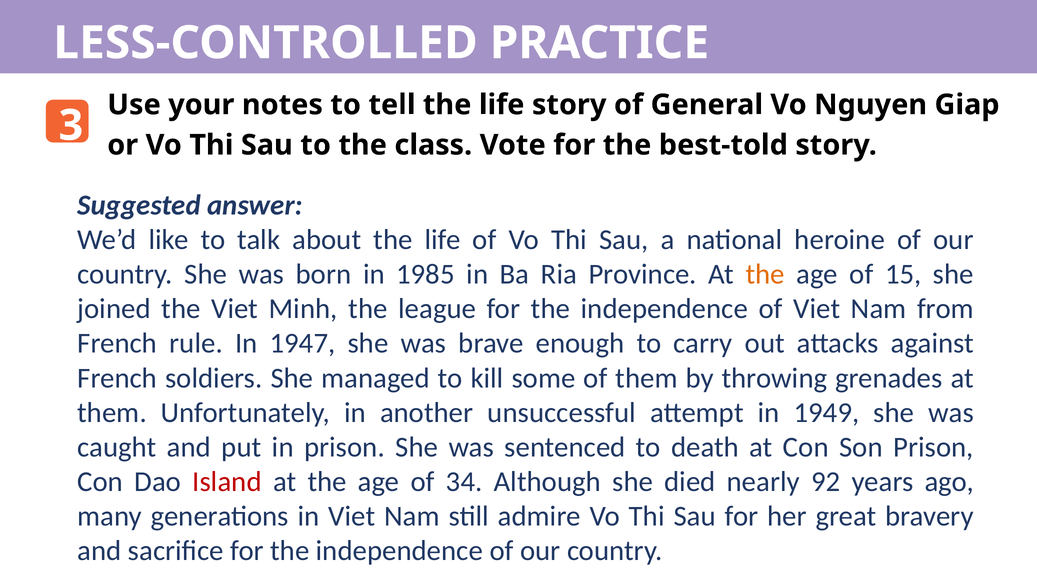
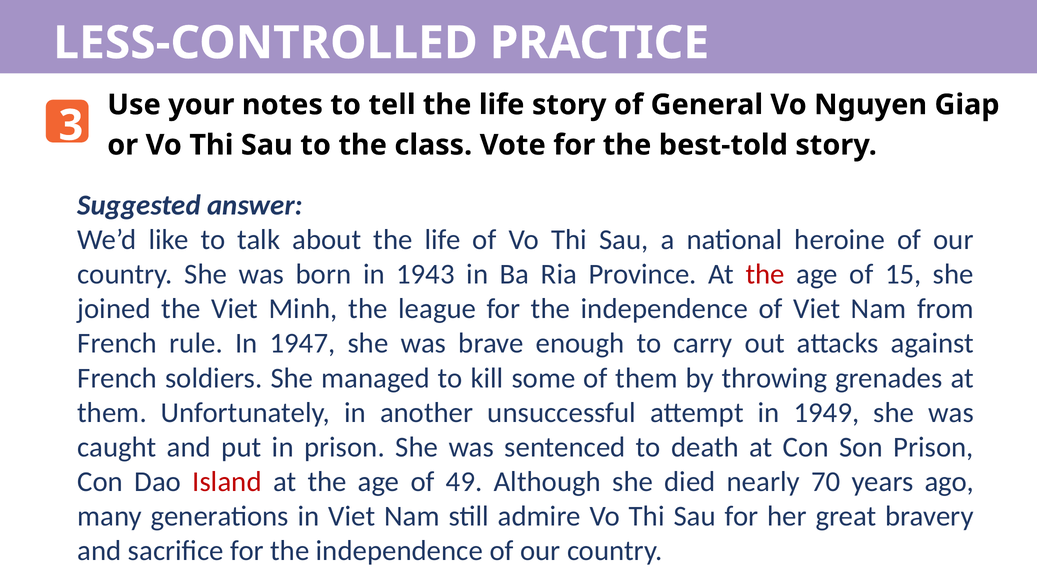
1985: 1985 -> 1943
the at (765, 275) colour: orange -> red
34: 34 -> 49
92: 92 -> 70
